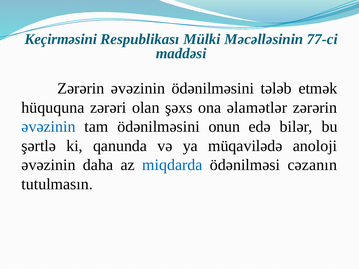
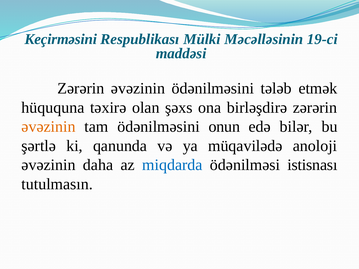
77-ci: 77-ci -> 19-ci
zərəri: zərəri -> təxirə
əlamətlər: əlamətlər -> birləşdirə
əvəzinin at (48, 127) colour: blue -> orange
cəzanın: cəzanın -> istisnası
